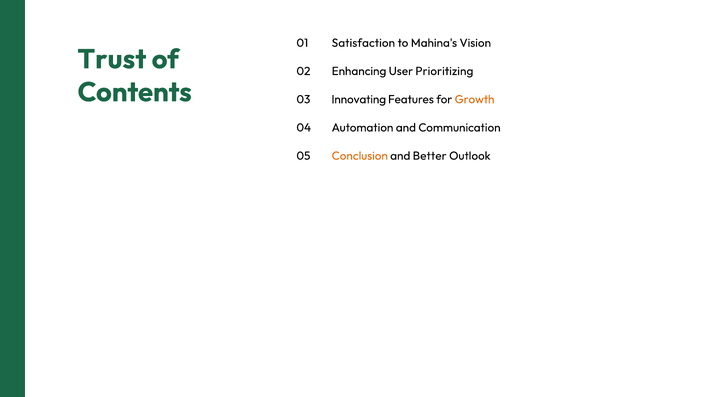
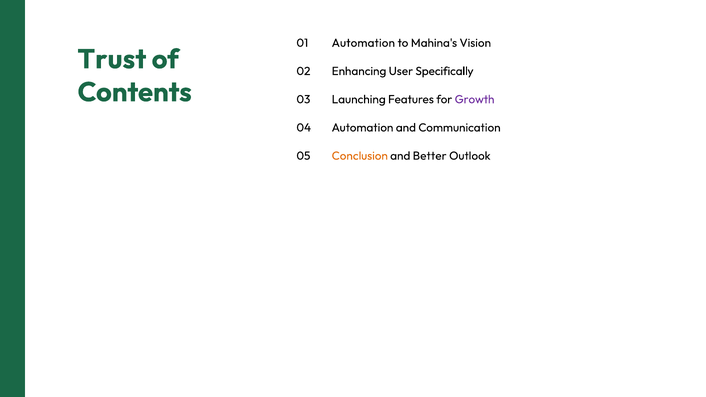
01 Satisfaction: Satisfaction -> Automation
Prioritizing: Prioritizing -> Specifically
Innovating: Innovating -> Launching
Growth colour: orange -> purple
